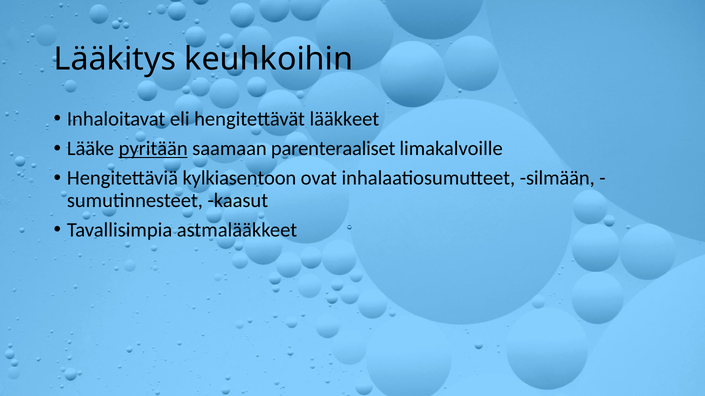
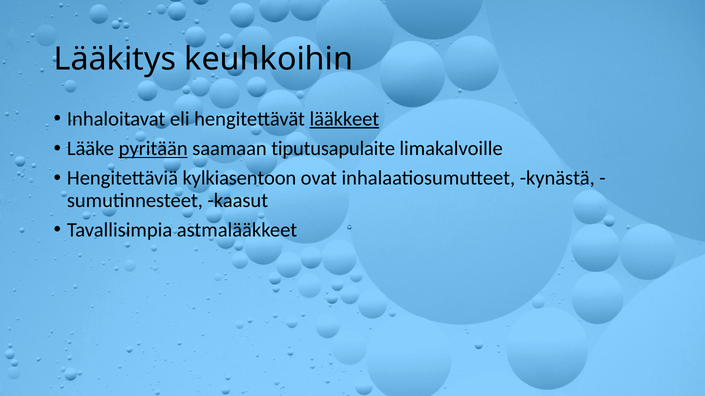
lääkkeet underline: none -> present
parenteraaliset: parenteraaliset -> tiputusapulaite
silmään: silmään -> kynästä
